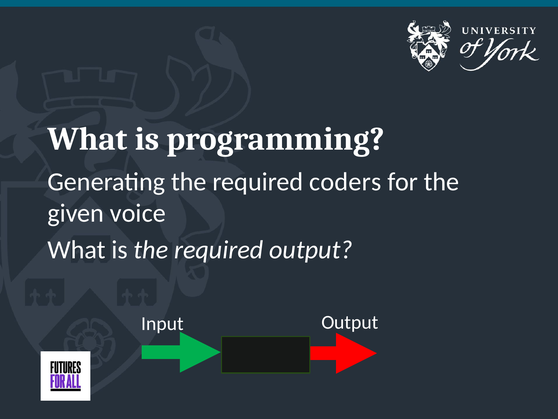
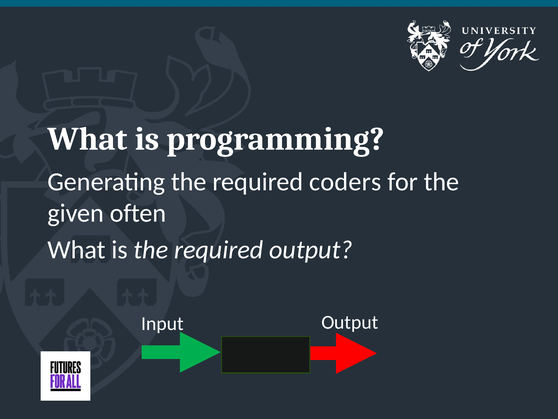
voice: voice -> often
